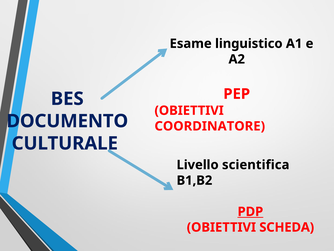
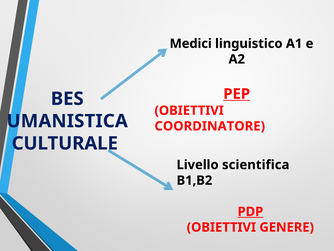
Esame: Esame -> Medici
PEP underline: none -> present
DOCUMENTO: DOCUMENTO -> UMANISTICA
SCHEDA: SCHEDA -> GENERE
